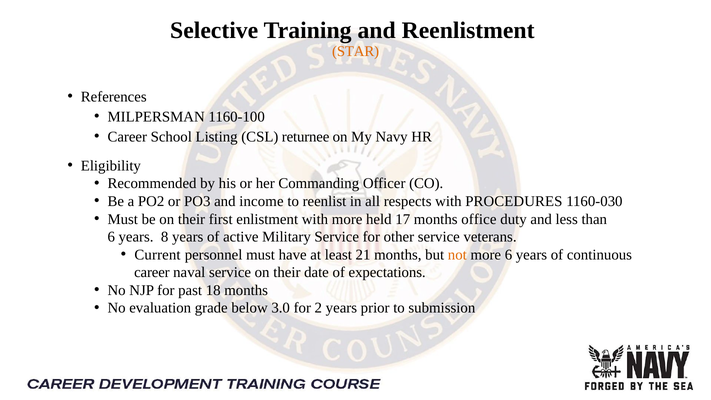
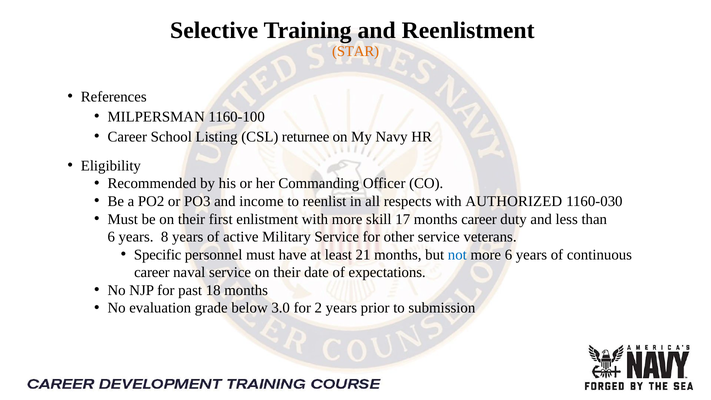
PROCEDURES: PROCEDURES -> AUTHORIZED
held: held -> skill
months office: office -> career
Current: Current -> Specific
not colour: orange -> blue
